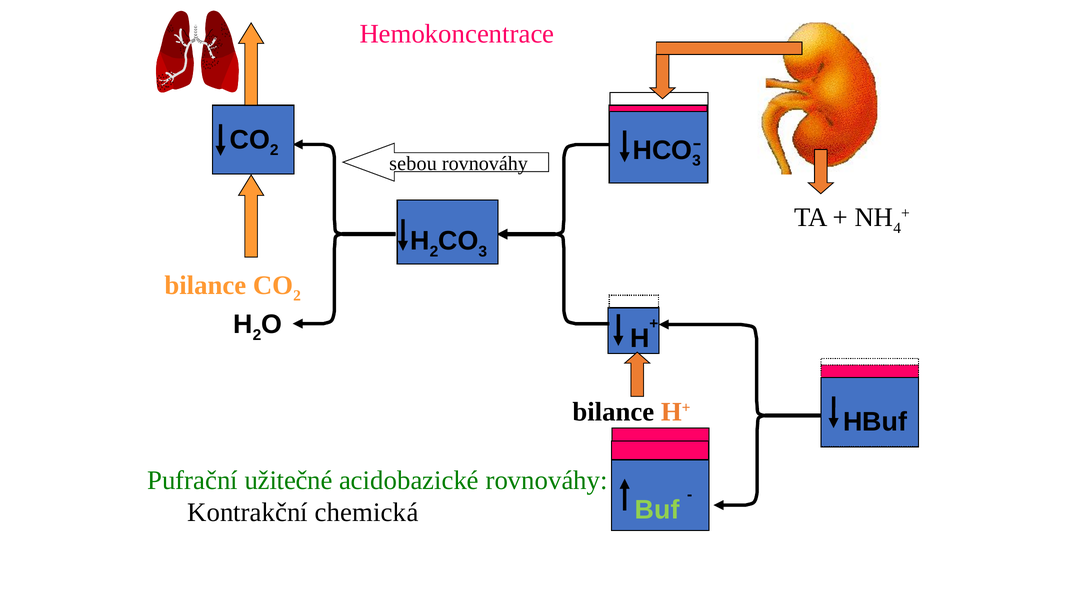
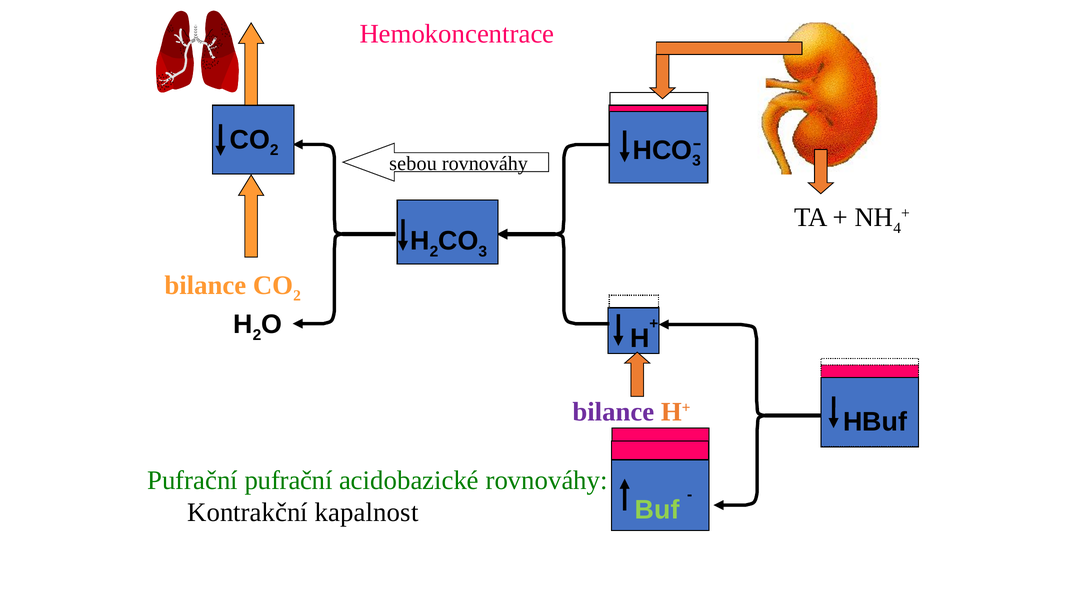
bilance at (613, 412) colour: black -> purple
Pufrační užitečné: užitečné -> pufrační
chemická: chemická -> kapalnost
